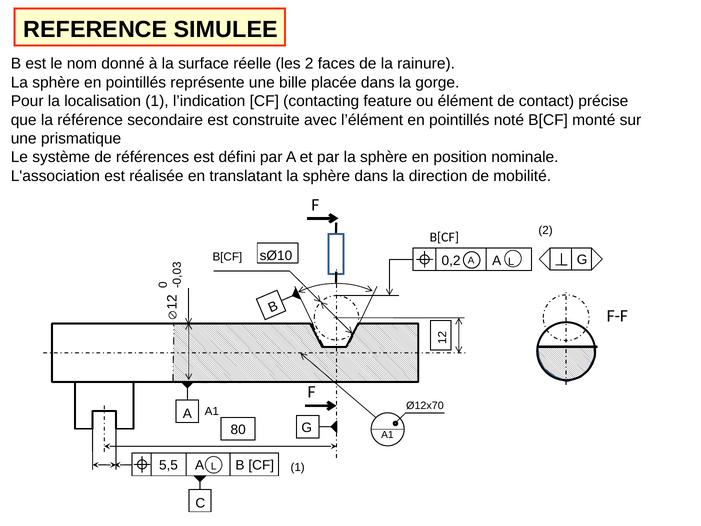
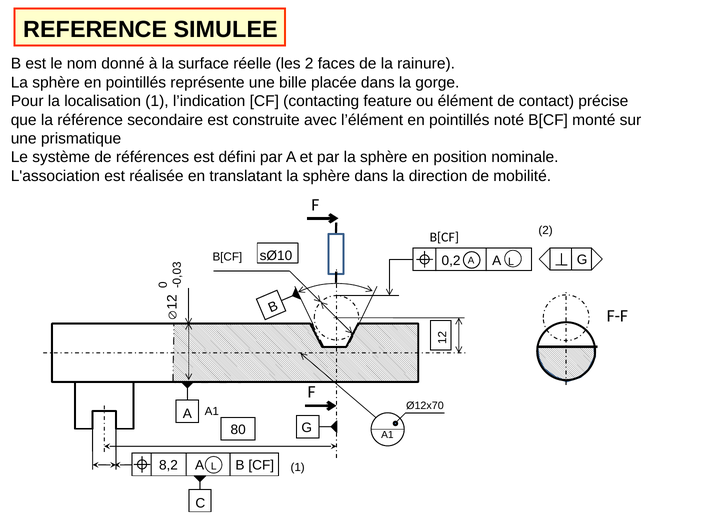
5,5: 5,5 -> 8,2
